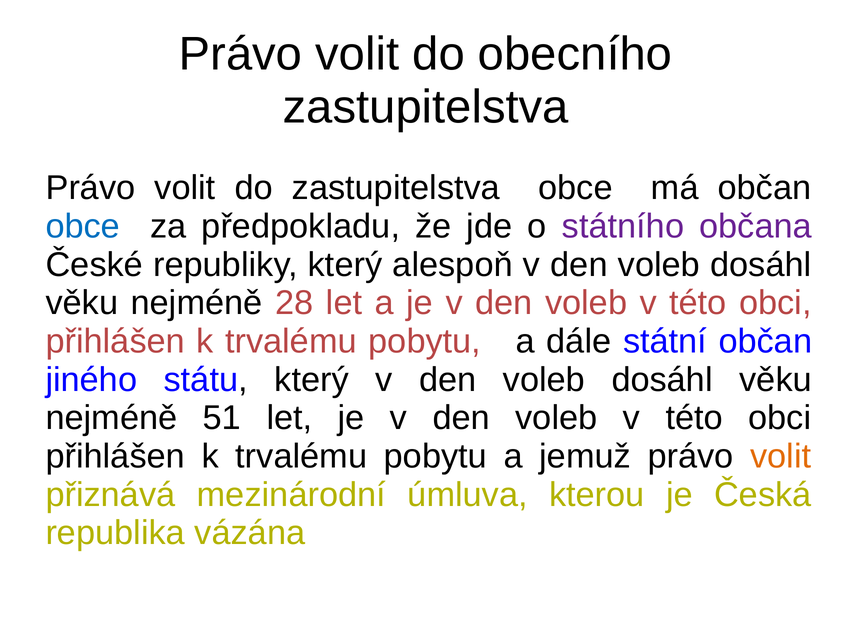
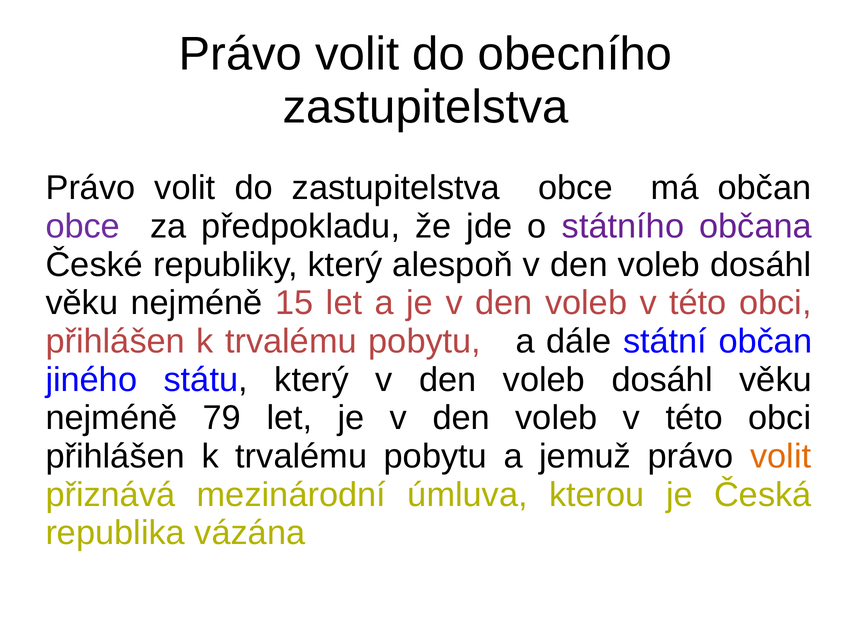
obce at (83, 226) colour: blue -> purple
28: 28 -> 15
51: 51 -> 79
